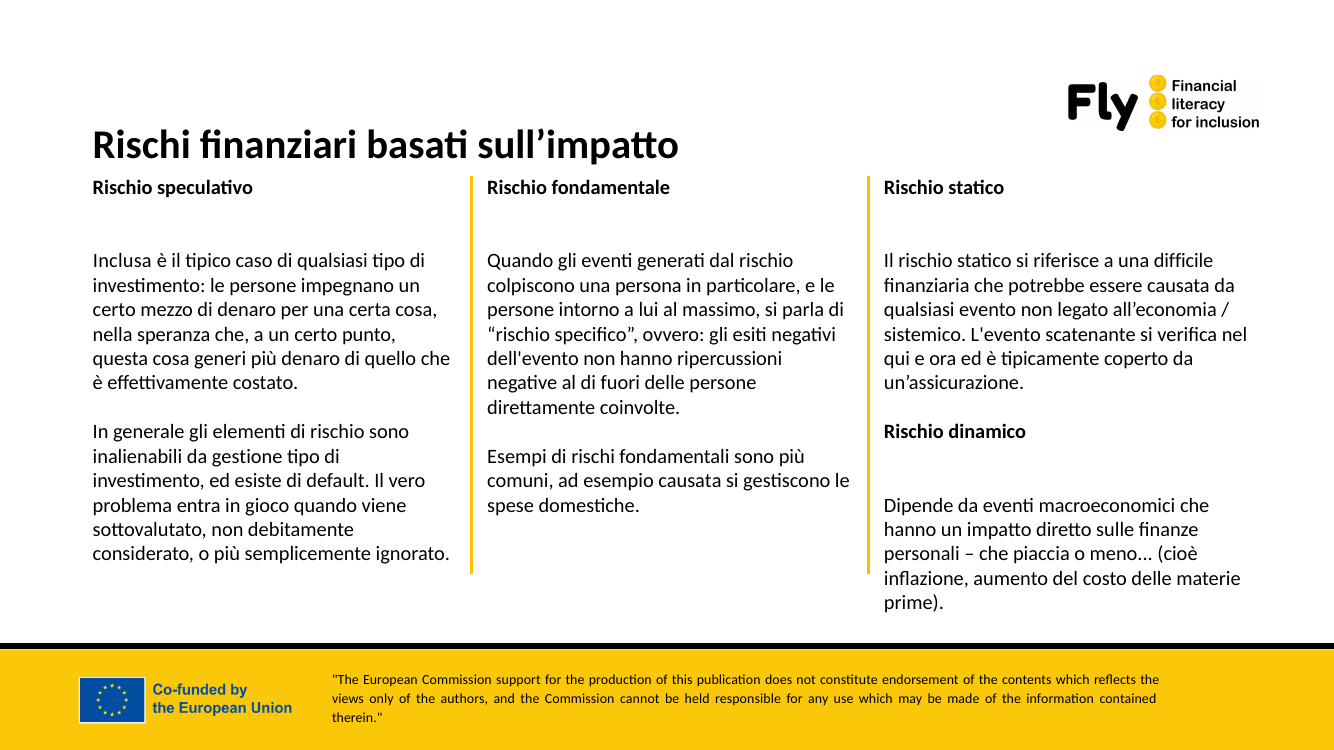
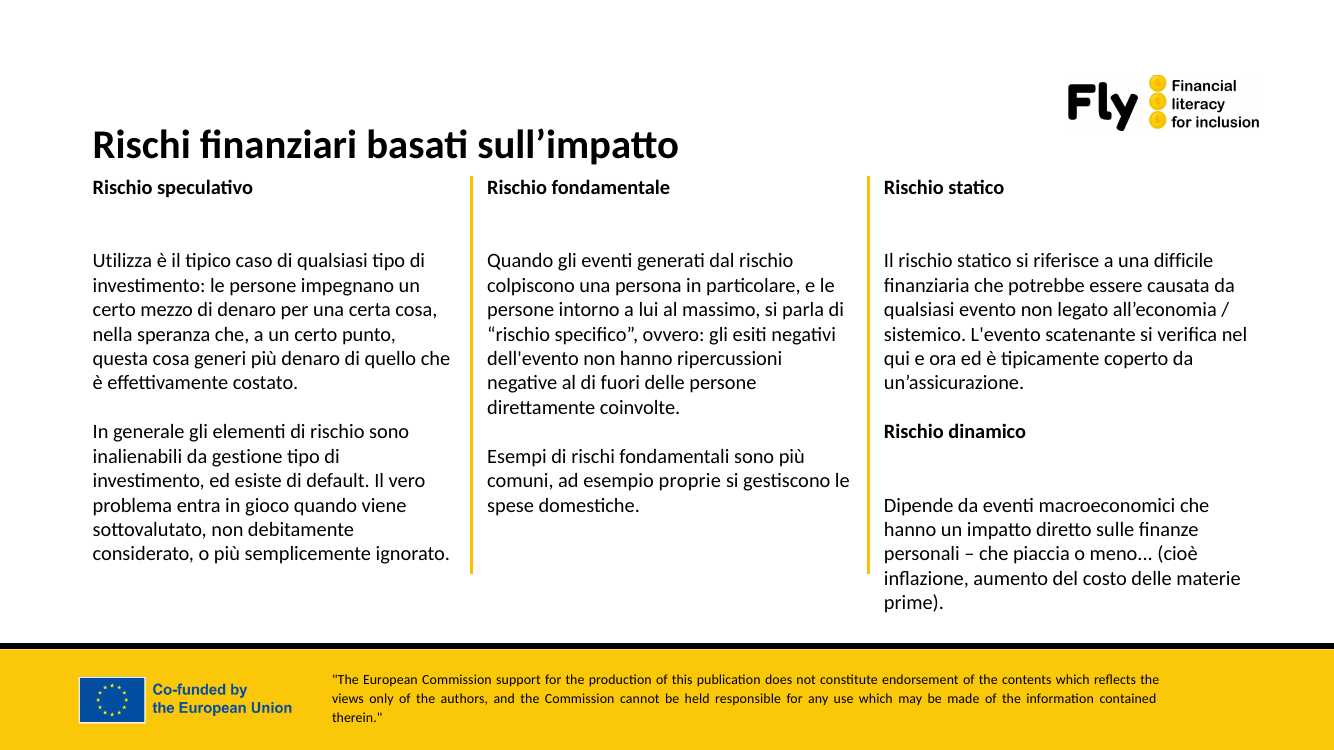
Inclusa: Inclusa -> Utilizza
esempio causata: causata -> proprie
